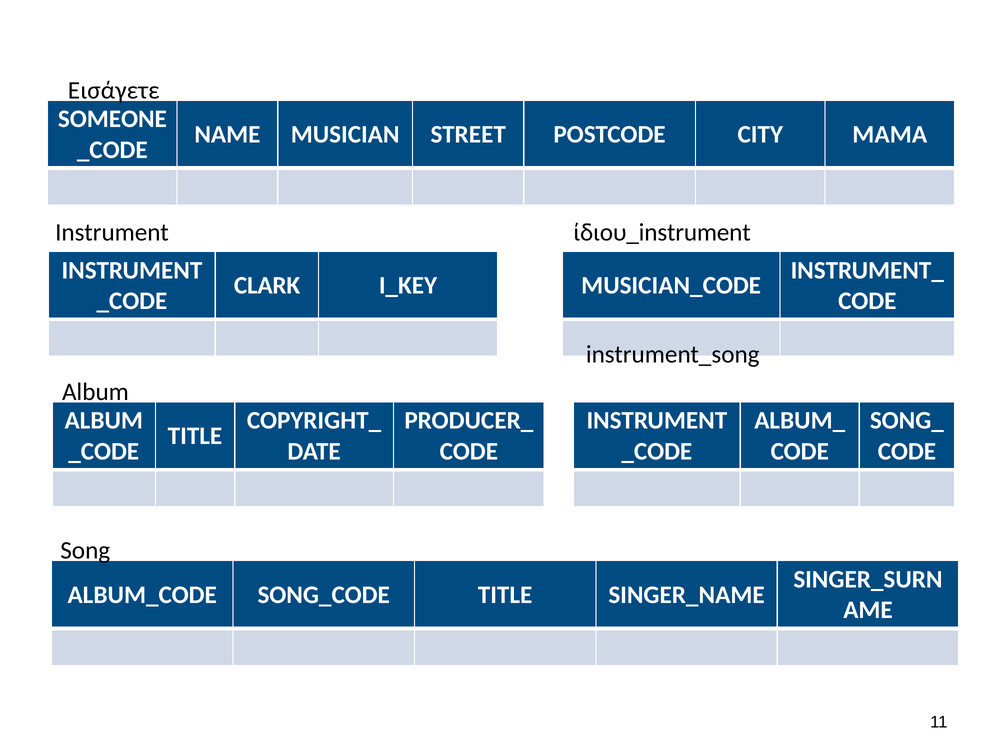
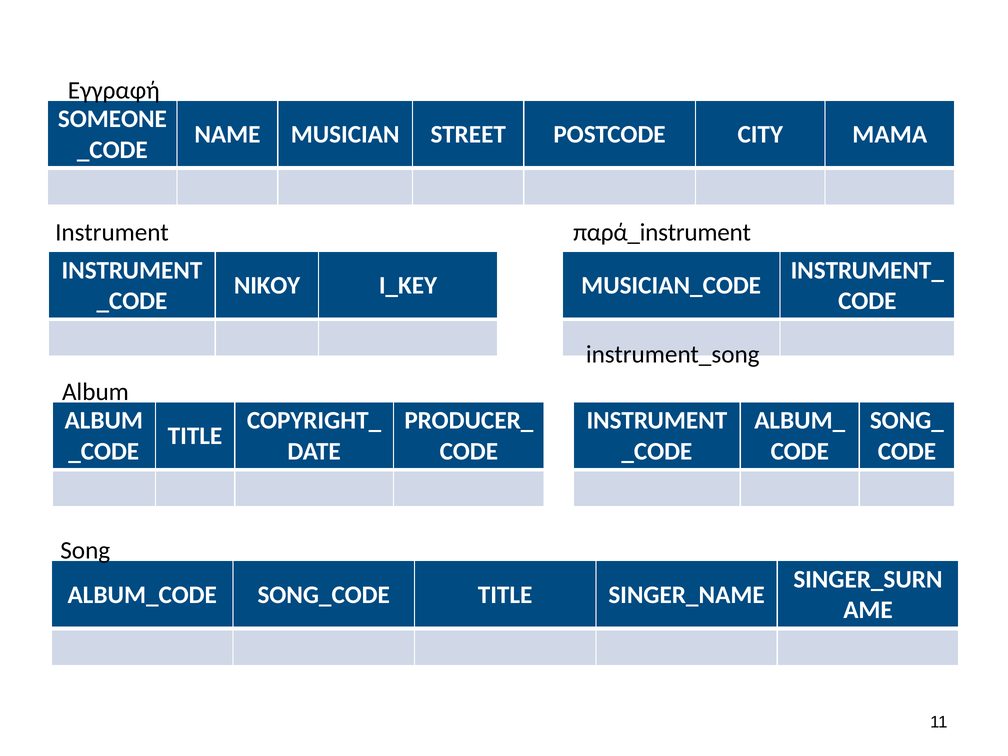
Εισάγετε: Εισάγετε -> Εγγραφή
ίδιου_instrument: ίδιου_instrument -> παρά_instrument
CLARK: CLARK -> NIKOY
